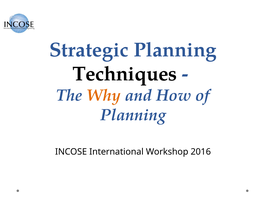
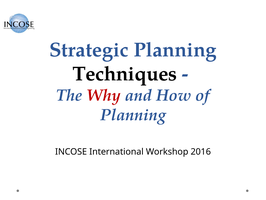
Why colour: orange -> red
